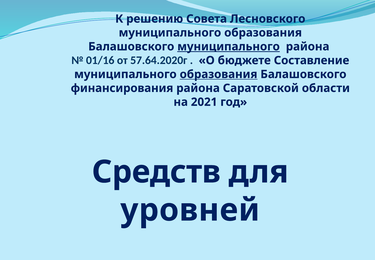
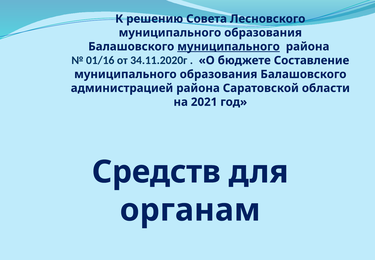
57.64.2020г: 57.64.2020г -> 34.11.2020г
образования at (219, 74) underline: present -> none
финансирования: финансирования -> администрацией
уровней: уровней -> органам
